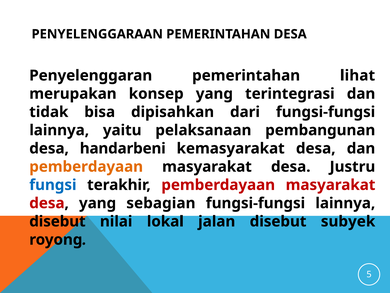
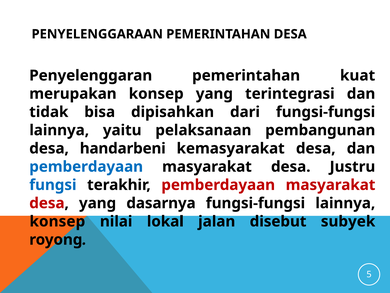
lihat: lihat -> kuat
pemberdayaan at (86, 166) colour: orange -> blue
sebagian: sebagian -> dasarnya
disebut at (57, 221): disebut -> konsep
